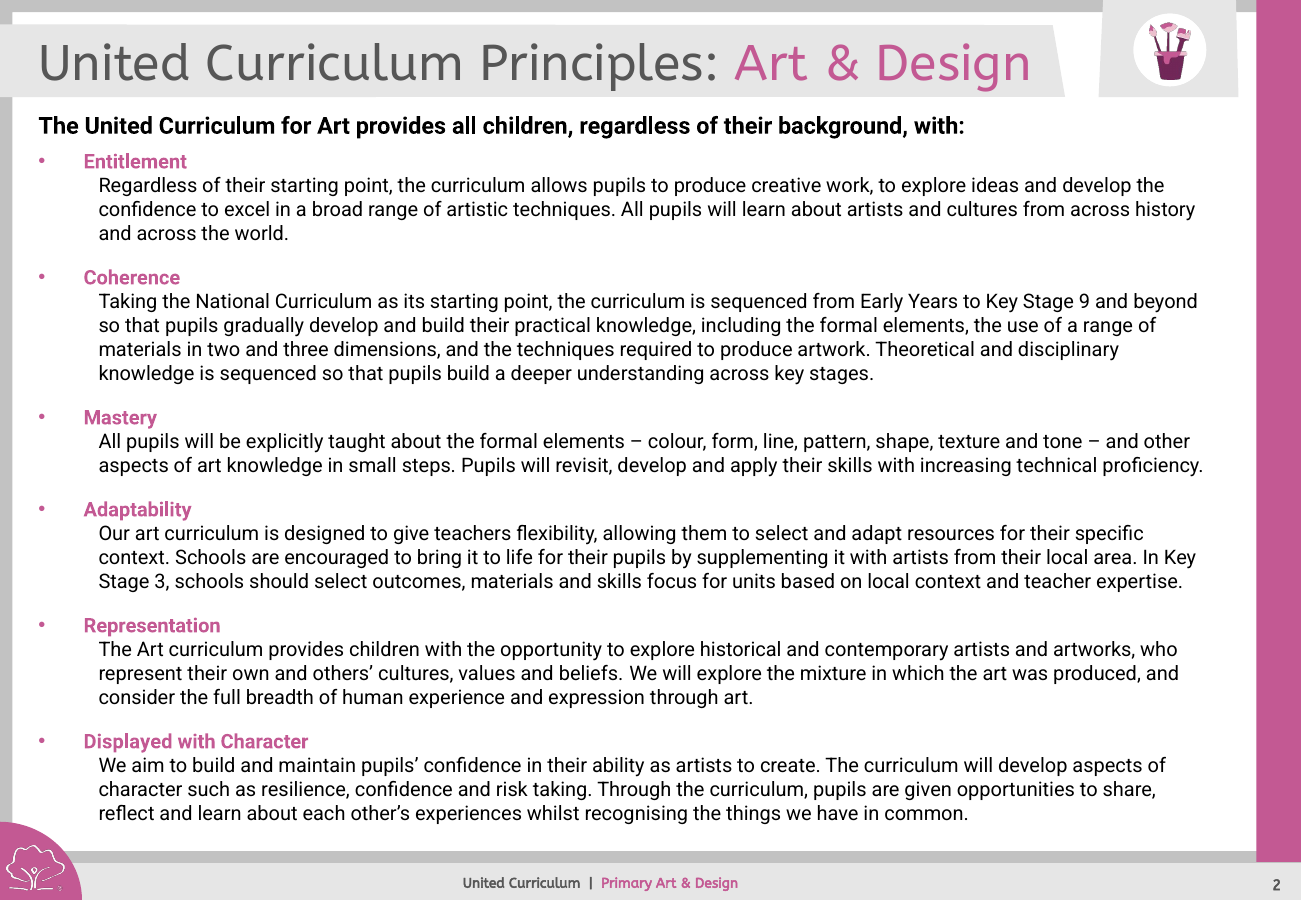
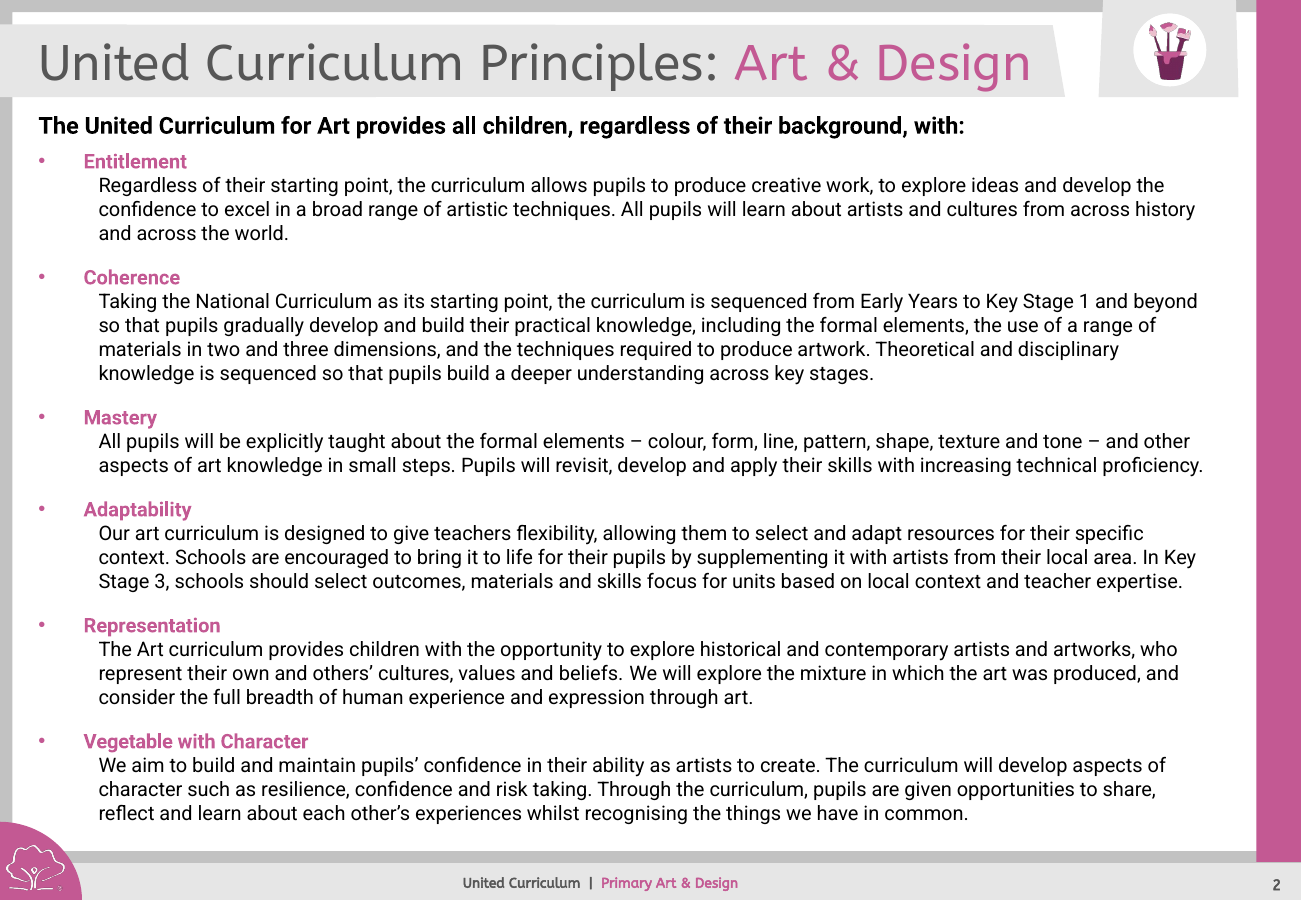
9: 9 -> 1
Displayed: Displayed -> Vegetable
